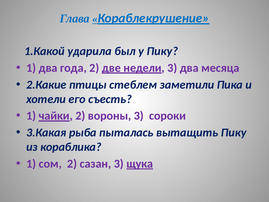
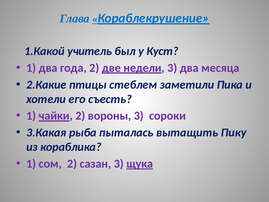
ударила: ударила -> учитель
у Пику: Пику -> Куст
